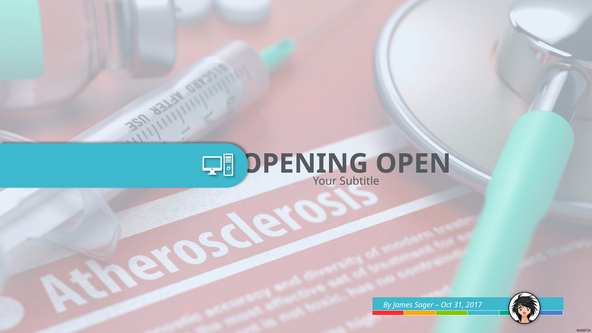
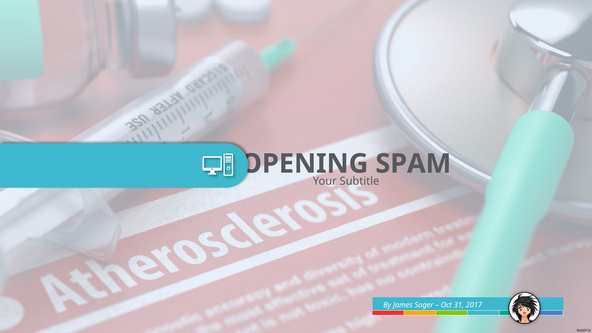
OPEN: OPEN -> SPAM
